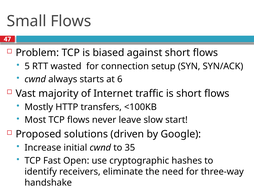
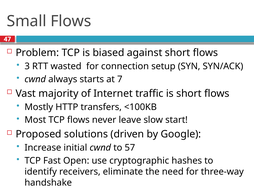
5: 5 -> 3
6: 6 -> 7
35: 35 -> 57
